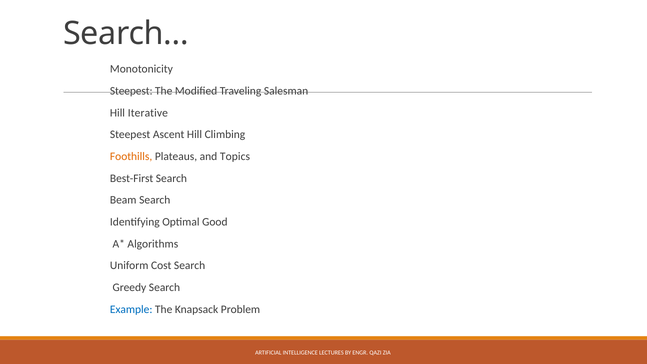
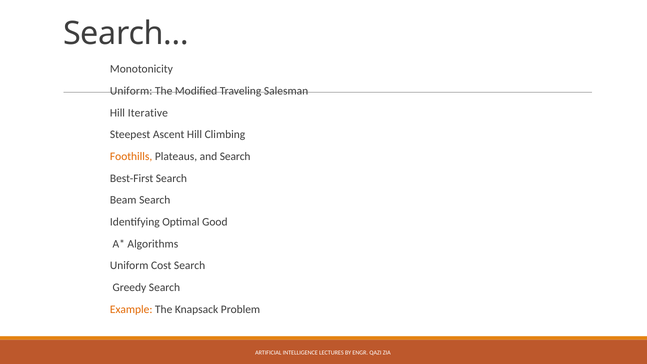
Steepest at (131, 91): Steepest -> Uniform
and Topics: Topics -> Search
Example colour: blue -> orange
